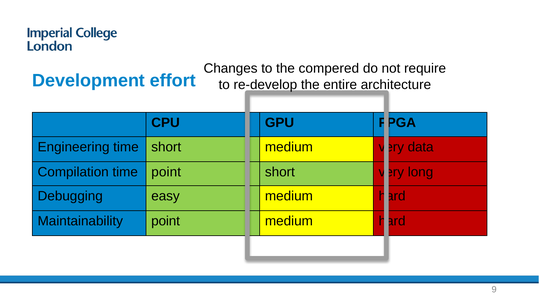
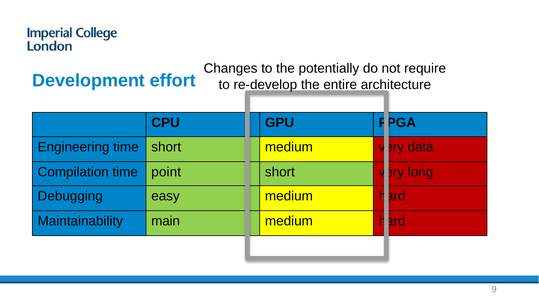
compered: compered -> potentially
Maintainability point: point -> main
